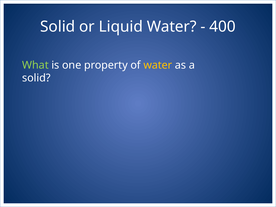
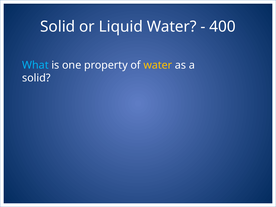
What colour: light green -> light blue
